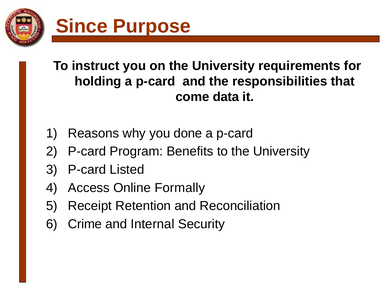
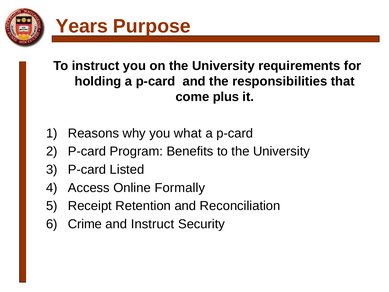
Since: Since -> Years
data: data -> plus
done: done -> what
and Internal: Internal -> Instruct
